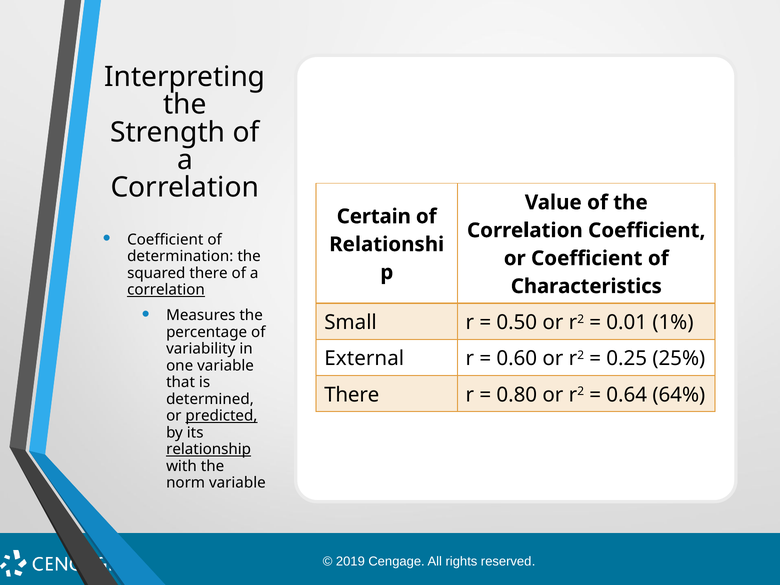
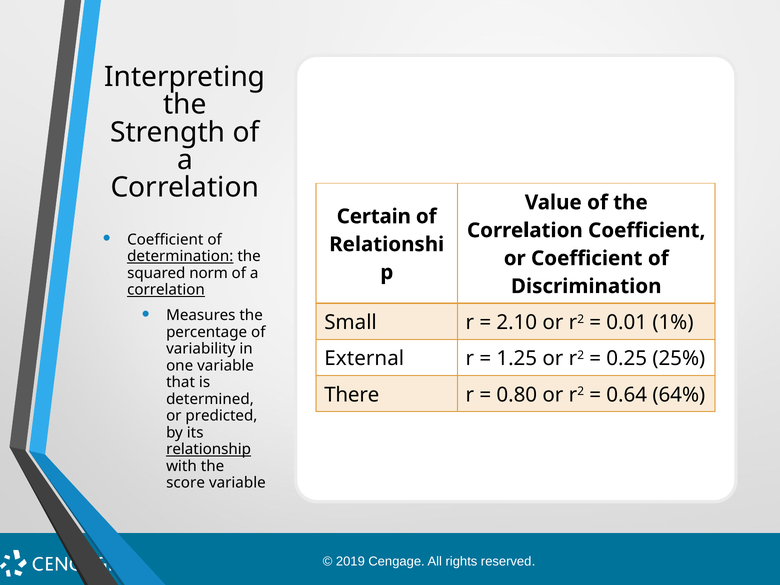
determination underline: none -> present
squared there: there -> norm
Characteristics: Characteristics -> Discrimination
0.50: 0.50 -> 2.10
0.60: 0.60 -> 1.25
predicted underline: present -> none
norm: norm -> score
